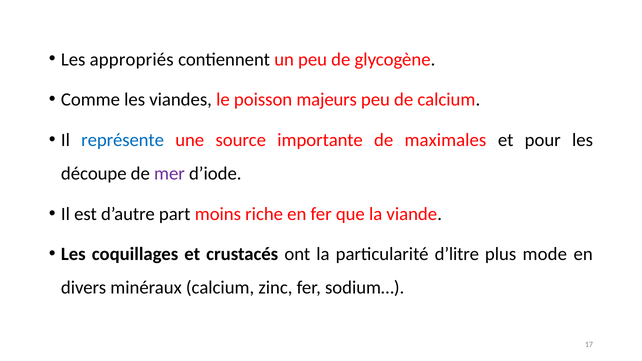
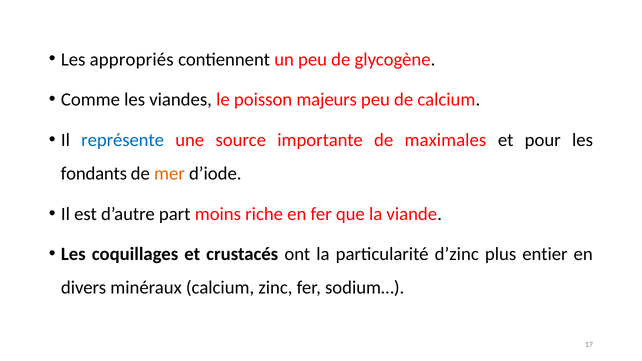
découpe: découpe -> fondants
mer colour: purple -> orange
d’litre: d’litre -> d’zinc
mode: mode -> entier
